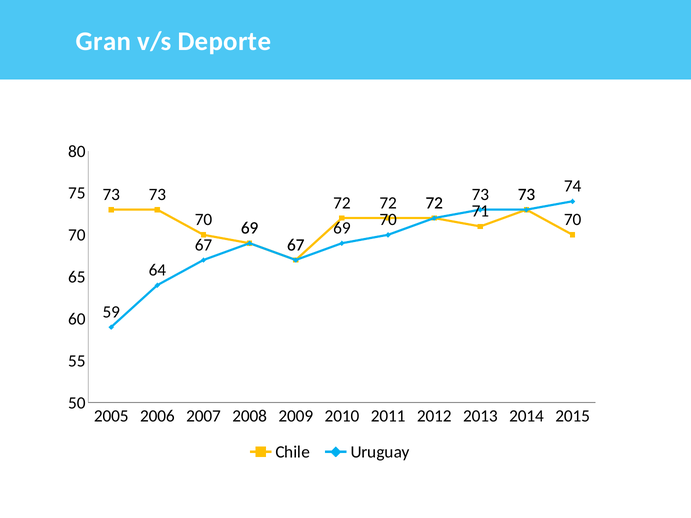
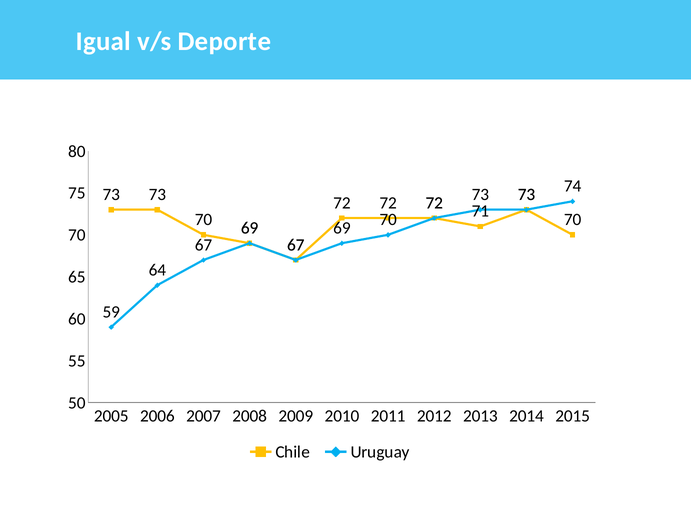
Gran: Gran -> Igual
